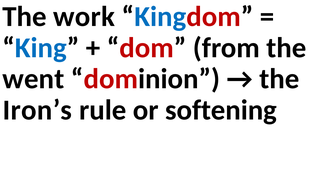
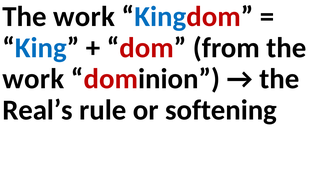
went at (33, 79): went -> work
Iron’s: Iron’s -> Real’s
